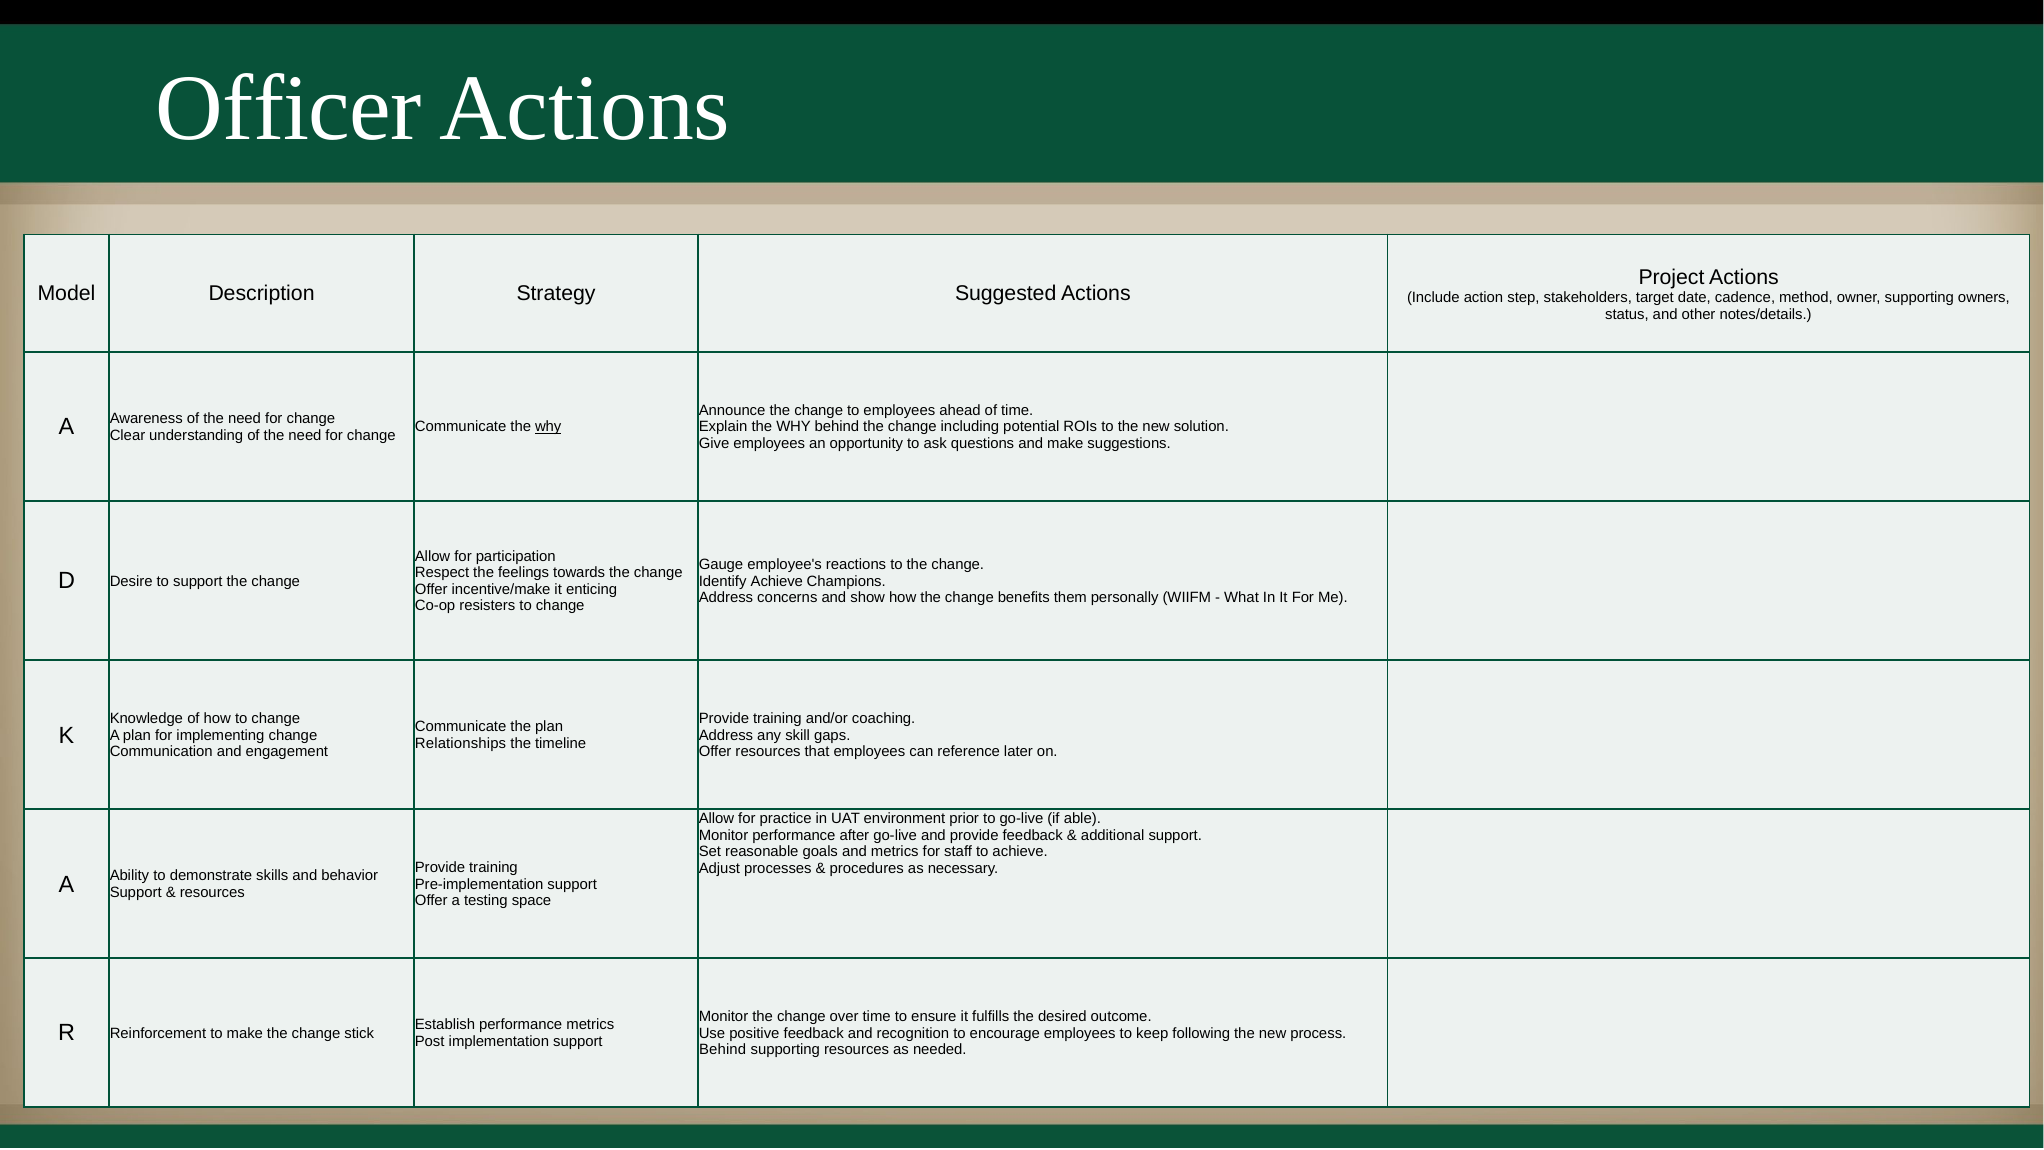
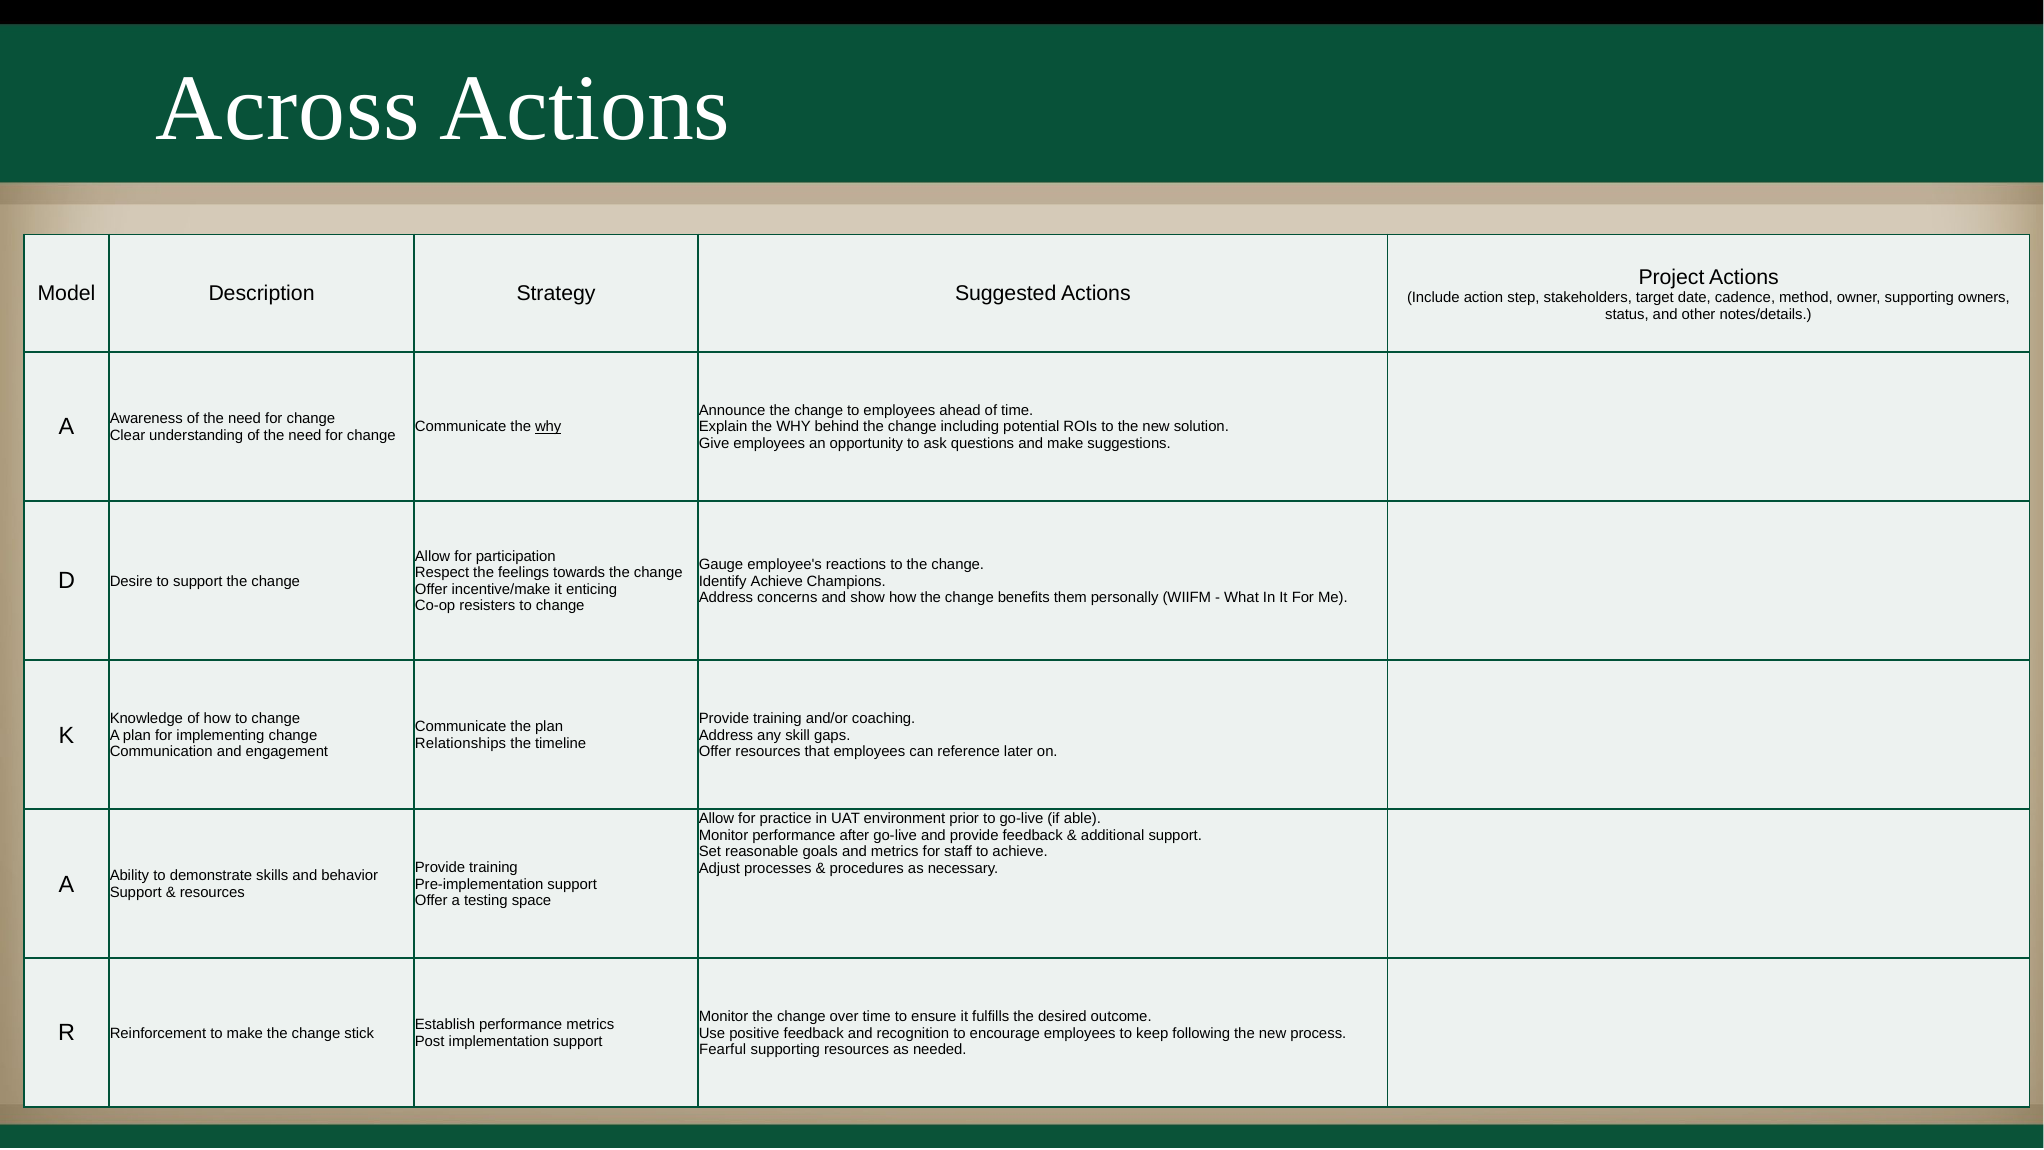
Officer: Officer -> Across
Behind at (723, 1049): Behind -> Fearful
